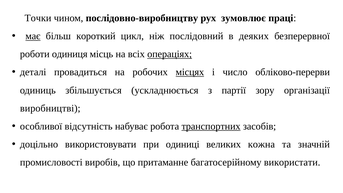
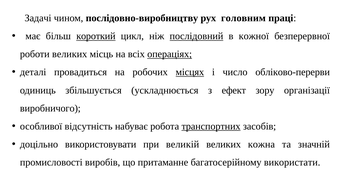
Точки: Точки -> Задачі
зумовлює: зумовлює -> головним
має underline: present -> none
короткий underline: none -> present
послідовний underline: none -> present
деяких: деяких -> кожної
роботи одиниця: одиниця -> великих
партії: партії -> ефект
виробництві: виробництві -> виробничого
одиниці: одиниці -> великій
